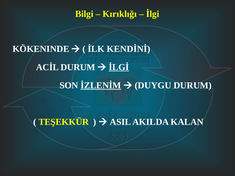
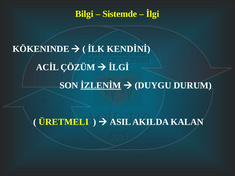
Kırıklığı: Kırıklığı -> Sistemde
ACİL DURUM: DURUM -> ÇÖZÜM
İLGİ underline: present -> none
TEŞEKKÜR: TEŞEKKÜR -> ÜRETMELI
